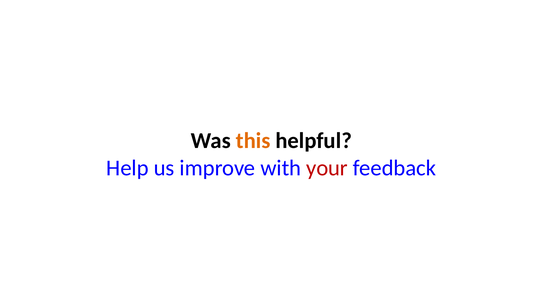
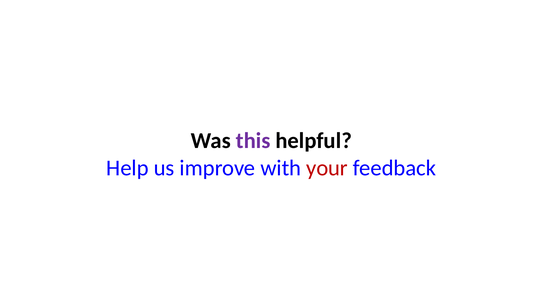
this colour: orange -> purple
